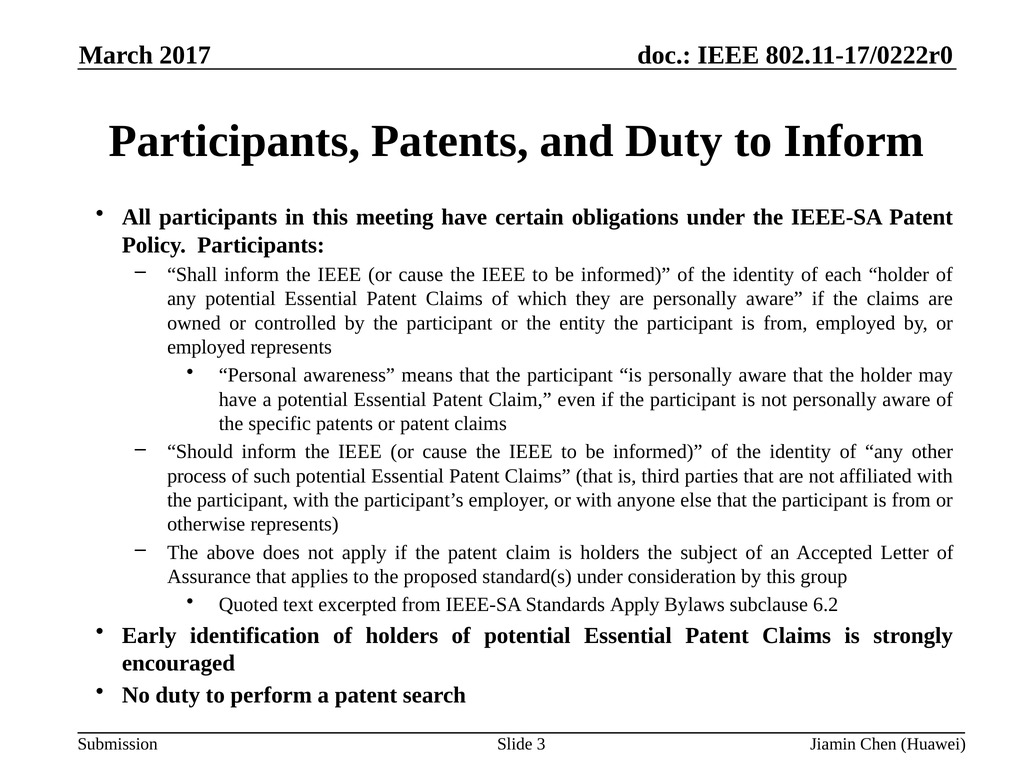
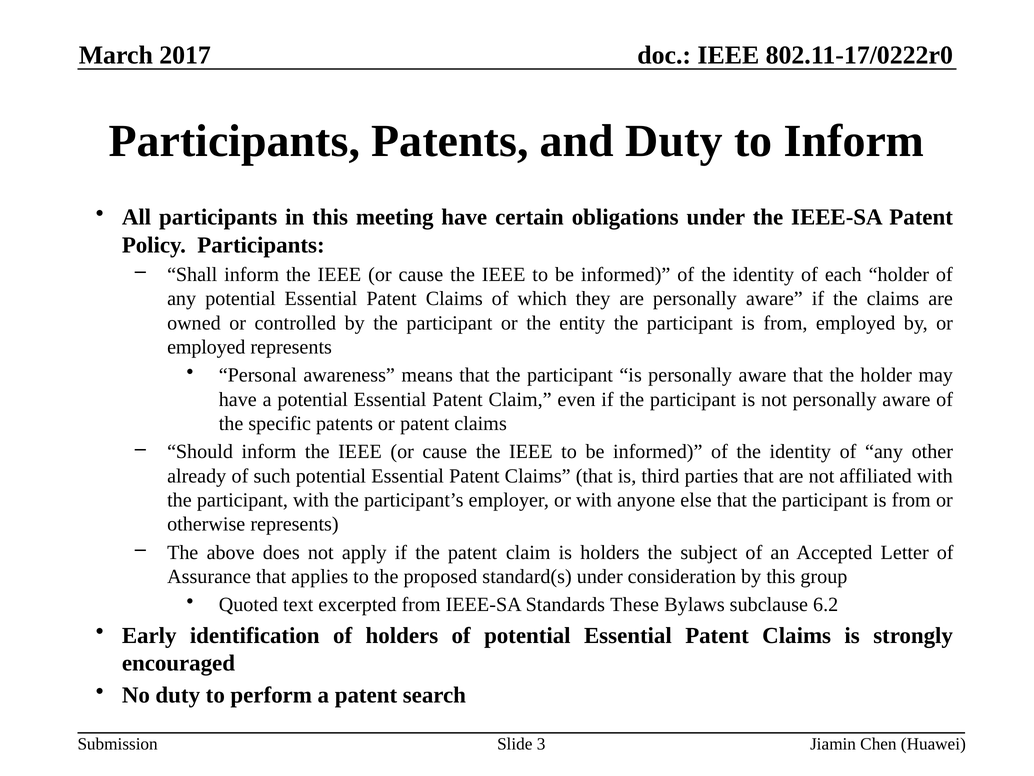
process: process -> already
Standards Apply: Apply -> These
